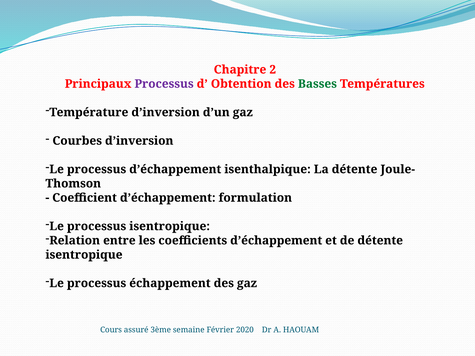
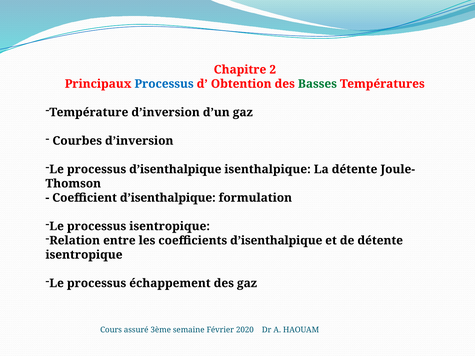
Processus at (164, 84) colour: purple -> blue
processus d’échappement: d’échappement -> d’isenthalpique
Coefficient d’échappement: d’échappement -> d’isenthalpique
coefficients d’échappement: d’échappement -> d’isenthalpique
